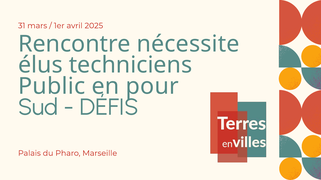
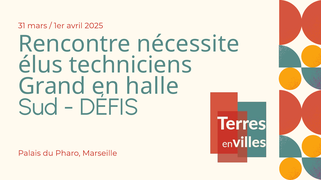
Public: Public -> Grand
pour: pour -> halle
